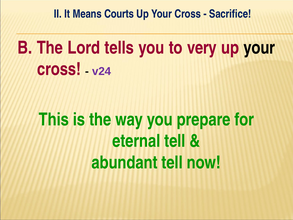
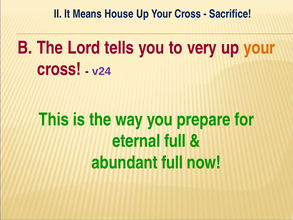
Courts: Courts -> House
your at (259, 48) colour: black -> orange
eternal tell: tell -> full
abundant tell: tell -> full
